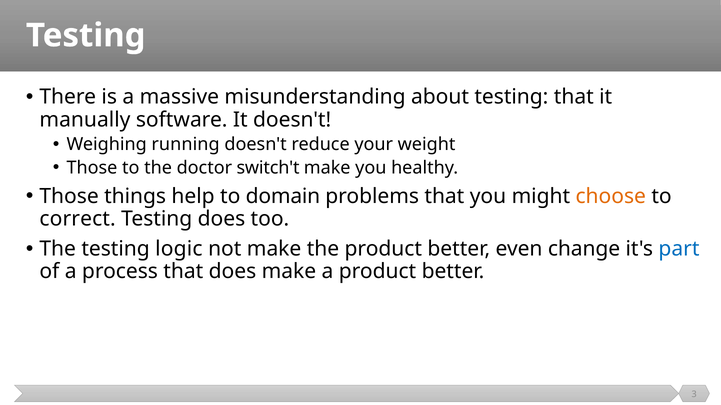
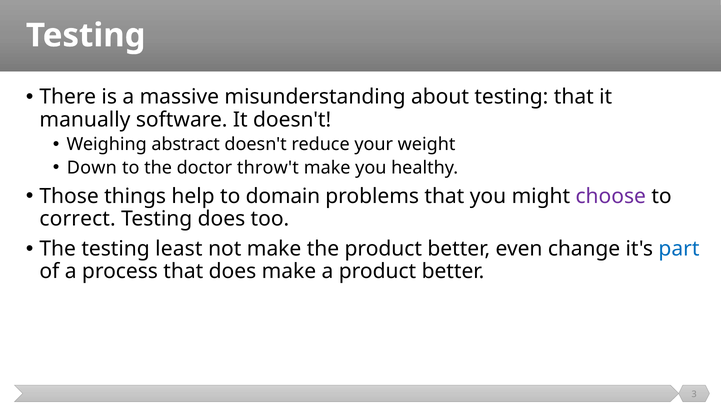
running: running -> abstract
Those at (92, 168): Those -> Down
switch't: switch't -> throw't
choose colour: orange -> purple
logic: logic -> least
